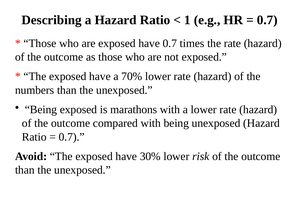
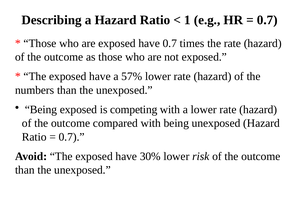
70%: 70% -> 57%
marathons: marathons -> competing
